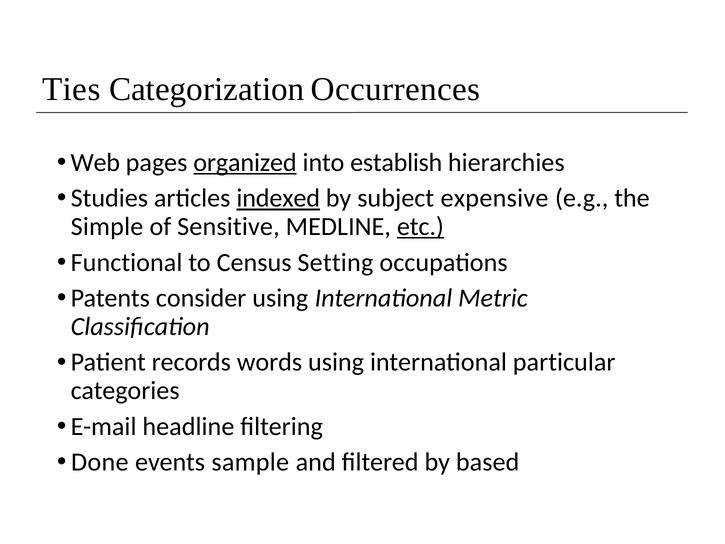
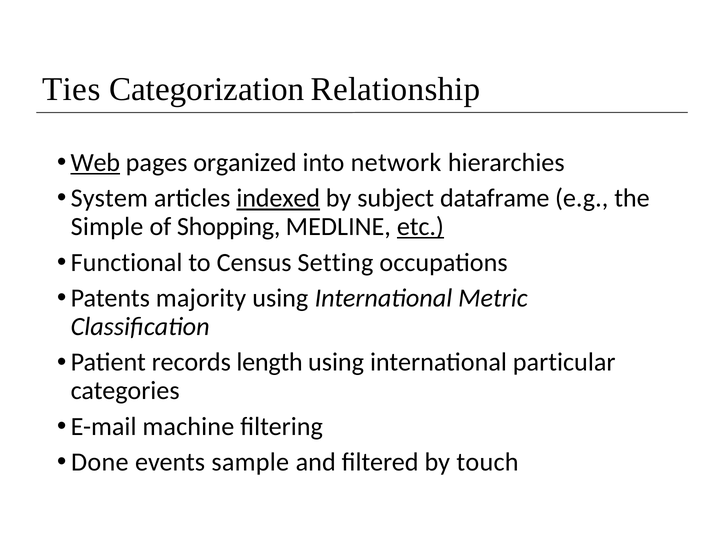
Occurrences: Occurrences -> Relationship
Web underline: none -> present
organized underline: present -> none
establish: establish -> network
Studies: Studies -> System
expensive: expensive -> dataframe
Sensitive: Sensitive -> Shopping
consider: consider -> majority
words: words -> length
headline: headline -> machine
based: based -> touch
